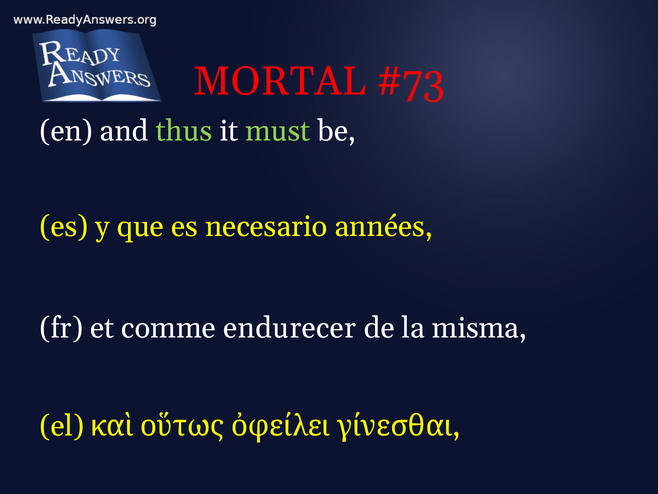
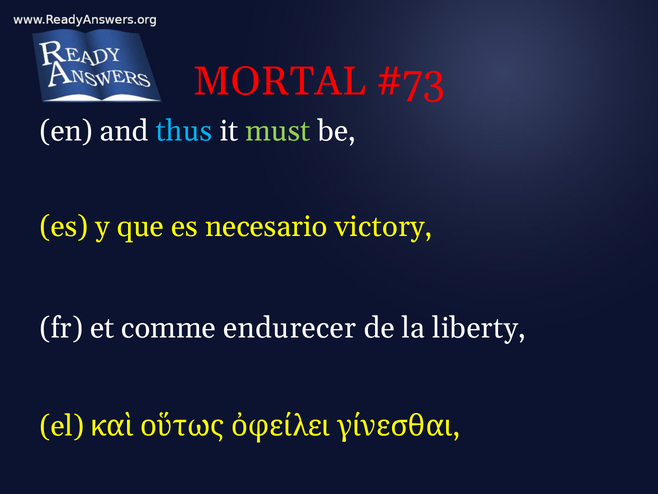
thus colour: light green -> light blue
années: années -> victory
misma: misma -> liberty
